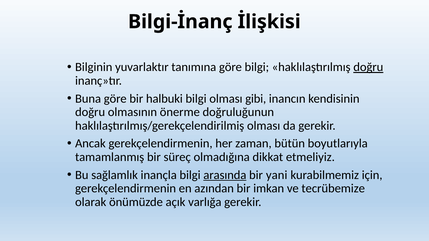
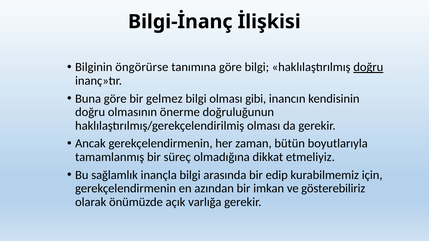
yuvarlaktır: yuvarlaktır -> öngörürse
halbuki: halbuki -> gelmez
arasında underline: present -> none
yani: yani -> edip
tecrübemize: tecrübemize -> gösterebiliriz
